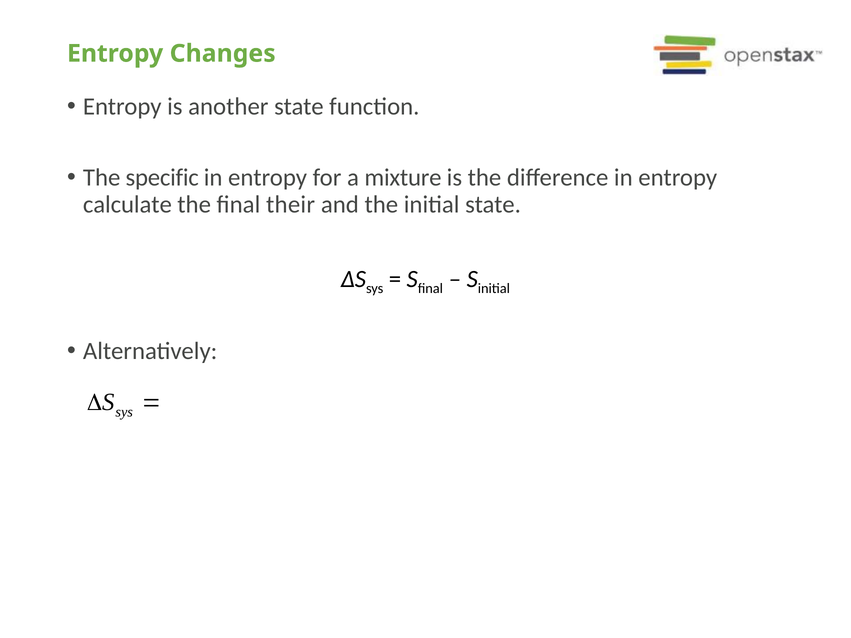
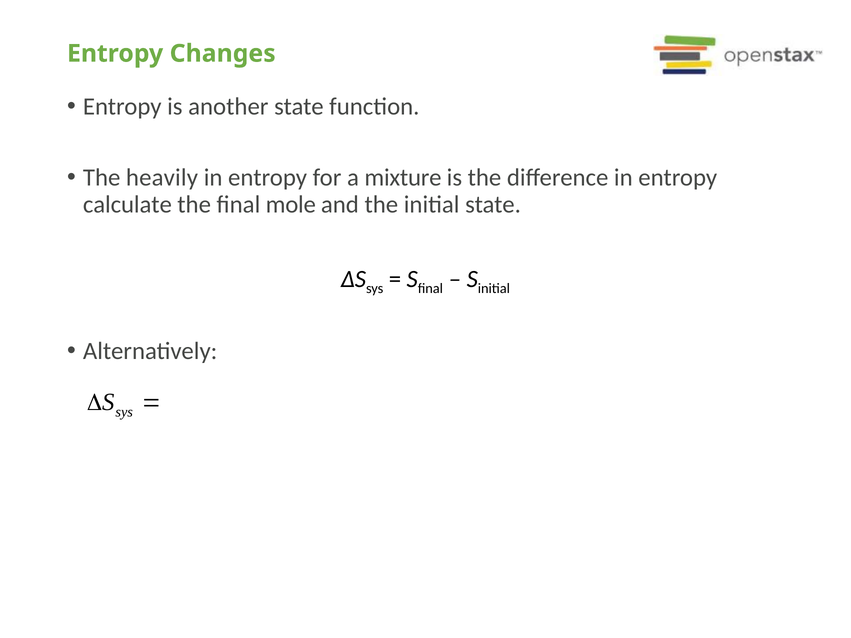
specific: specific -> heavily
their: their -> mole
